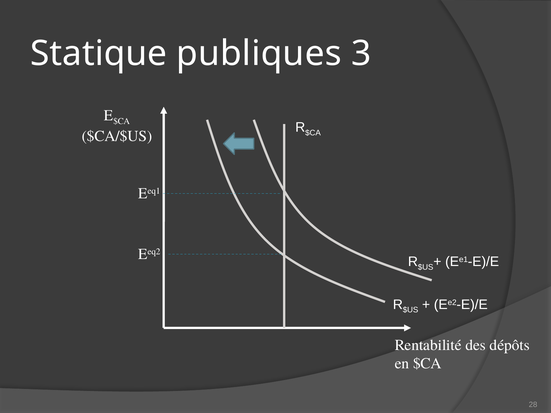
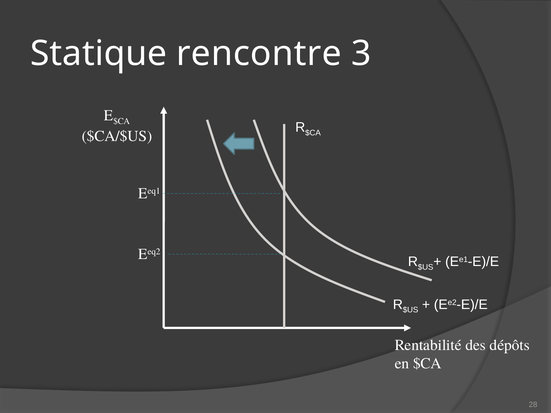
publiques: publiques -> rencontre
